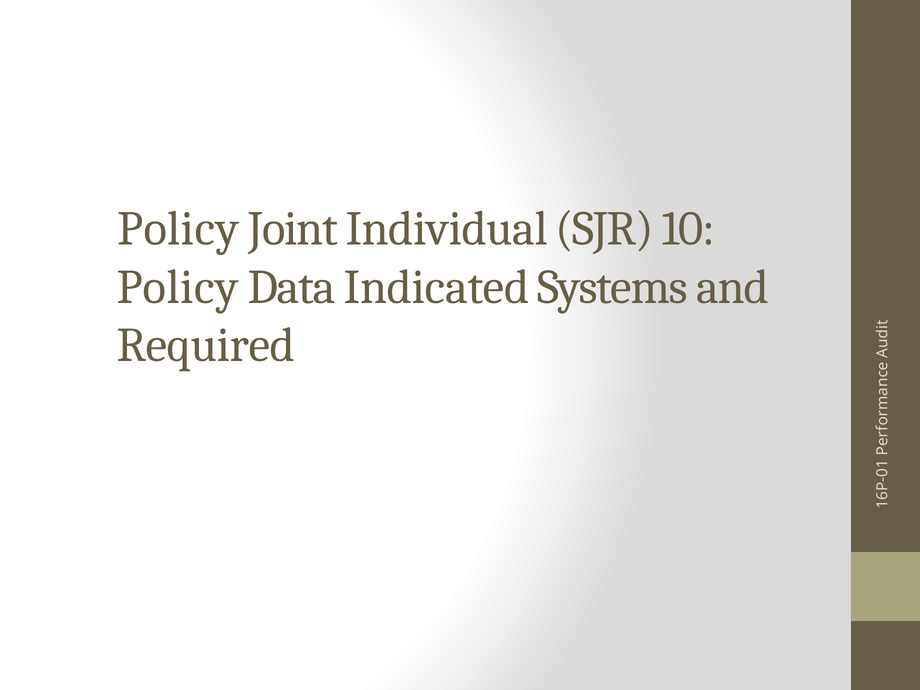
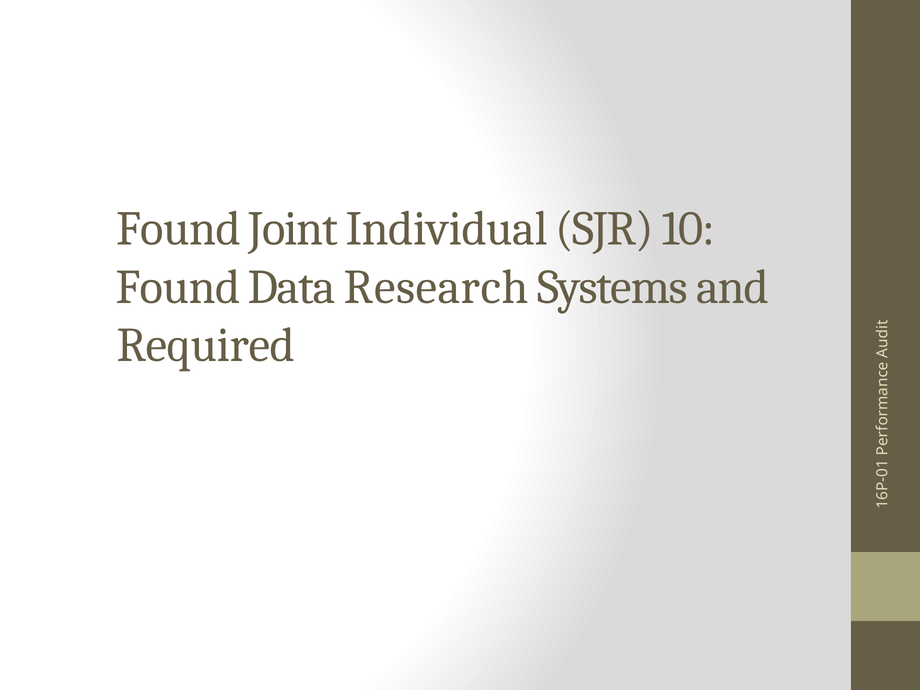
Policy at (178, 229): Policy -> Found
Policy at (178, 287): Policy -> Found
Indicated: Indicated -> Research
